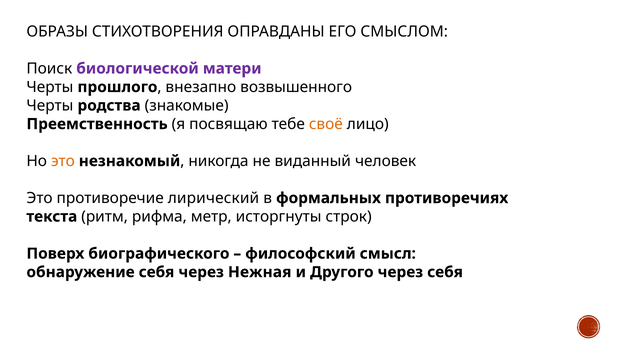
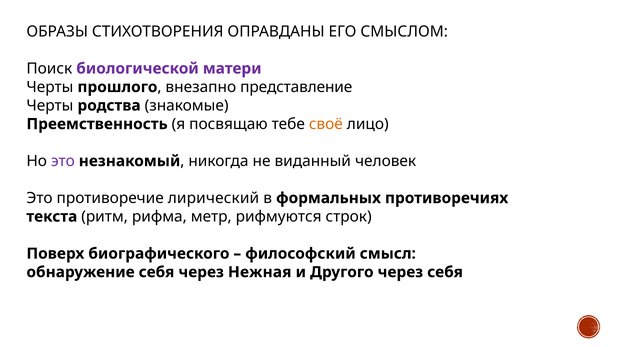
возвышенного: возвышенного -> представление
это at (63, 161) colour: orange -> purple
исторгнуты: исторгнуты -> рифмуются
